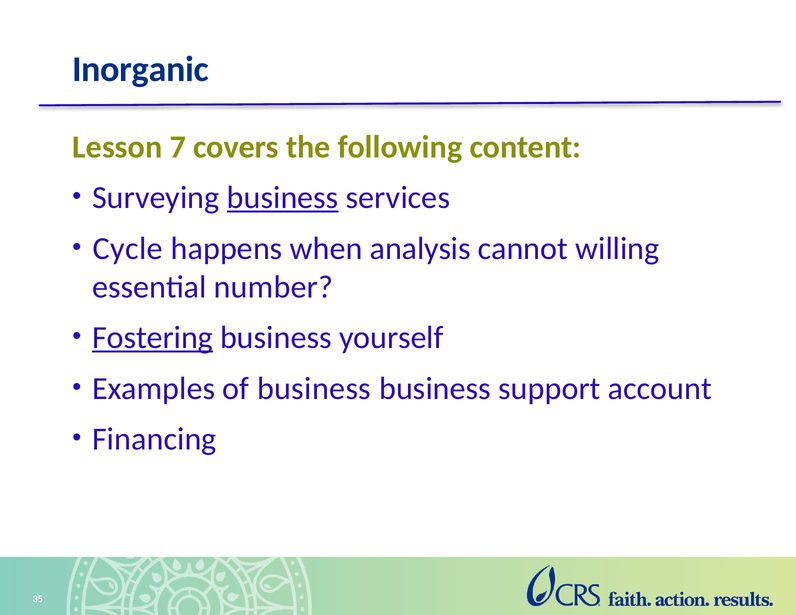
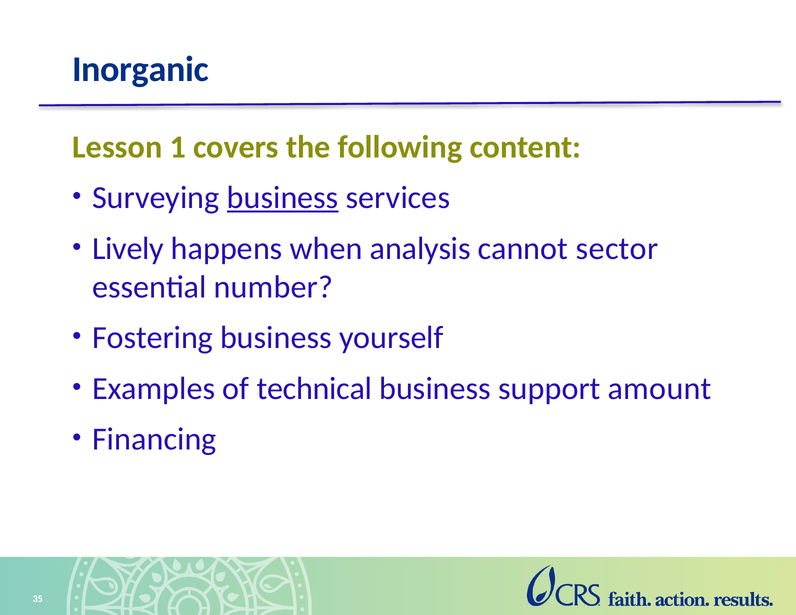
7: 7 -> 1
Cycle: Cycle -> Lively
willing: willing -> sector
Fostering underline: present -> none
of business: business -> technical
account: account -> amount
